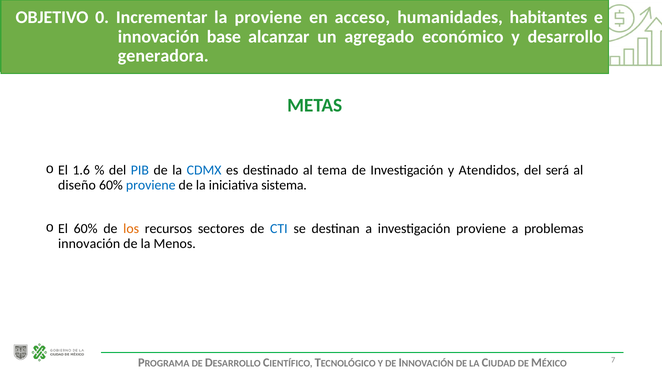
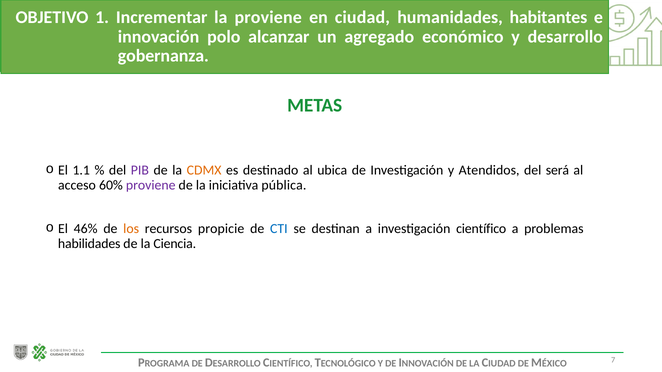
0: 0 -> 1
acceso: acceso -> ciudad
base: base -> polo
generadora: generadora -> gobernanza
1.6: 1.6 -> 1.1
PIB colour: blue -> purple
CDMX colour: blue -> orange
tema: tema -> ubica
diseño: diseño -> acceso
proviene at (151, 185) colour: blue -> purple
sistema: sistema -> pública
El 60%: 60% -> 46%
sectores: sectores -> propicie
investigación proviene: proviene -> científico
innovación at (89, 244): innovación -> habilidades
Menos: Menos -> Ciencia
